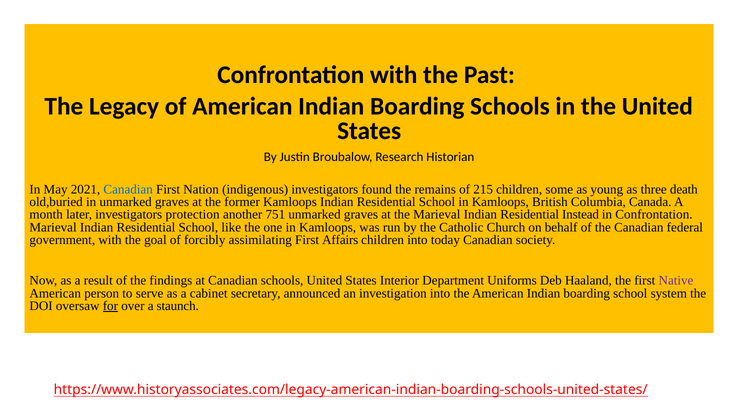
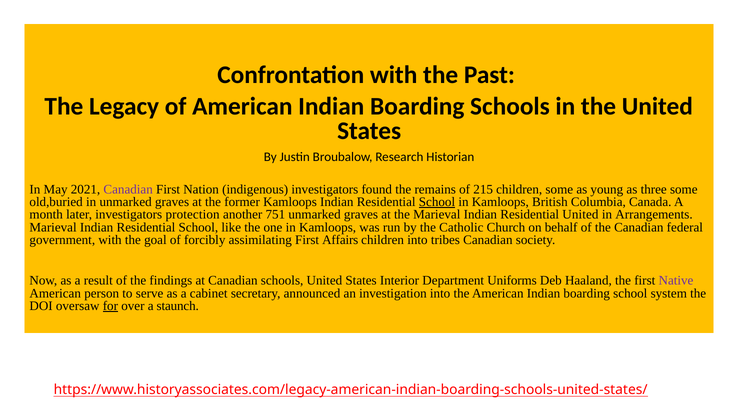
Canadian at (128, 190) colour: blue -> purple
three death: death -> some
School at (437, 202) underline: none -> present
Residential Instead: Instead -> United
in Confrontation: Confrontation -> Arrangements
today: today -> tribes
